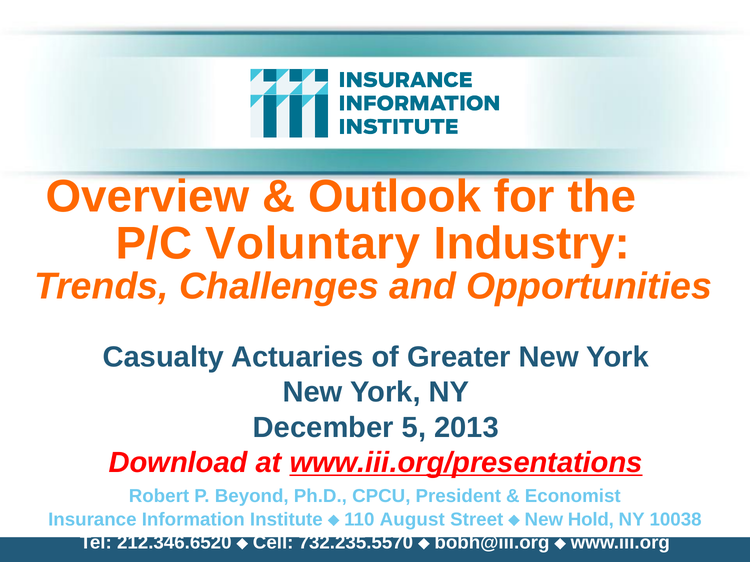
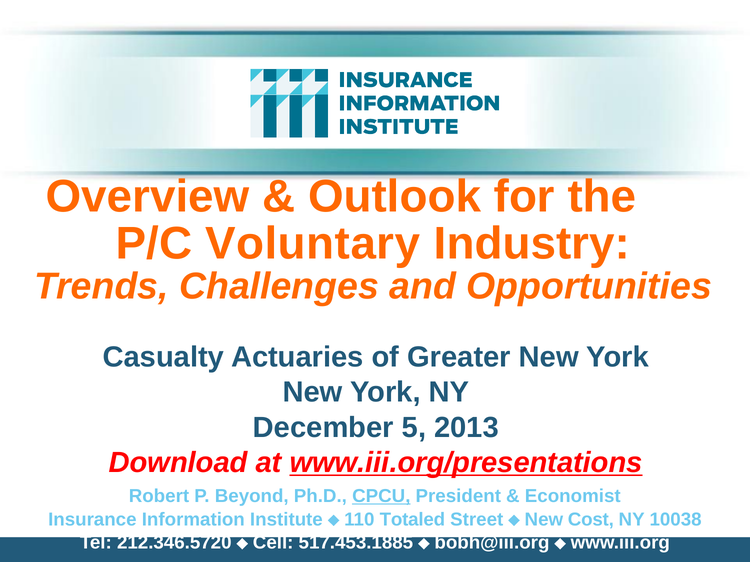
CPCU underline: none -> present
August: August -> Totaled
Hold: Hold -> Cost
212.346.6520: 212.346.6520 -> 212.346.5720
732.235.5570: 732.235.5570 -> 517.453.1885
